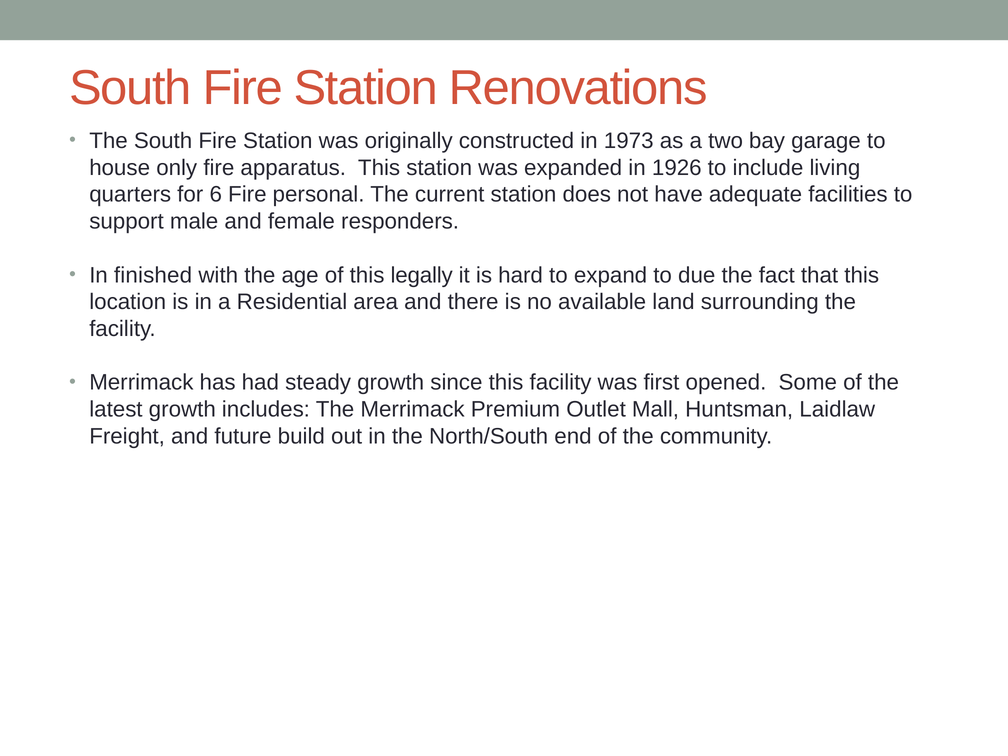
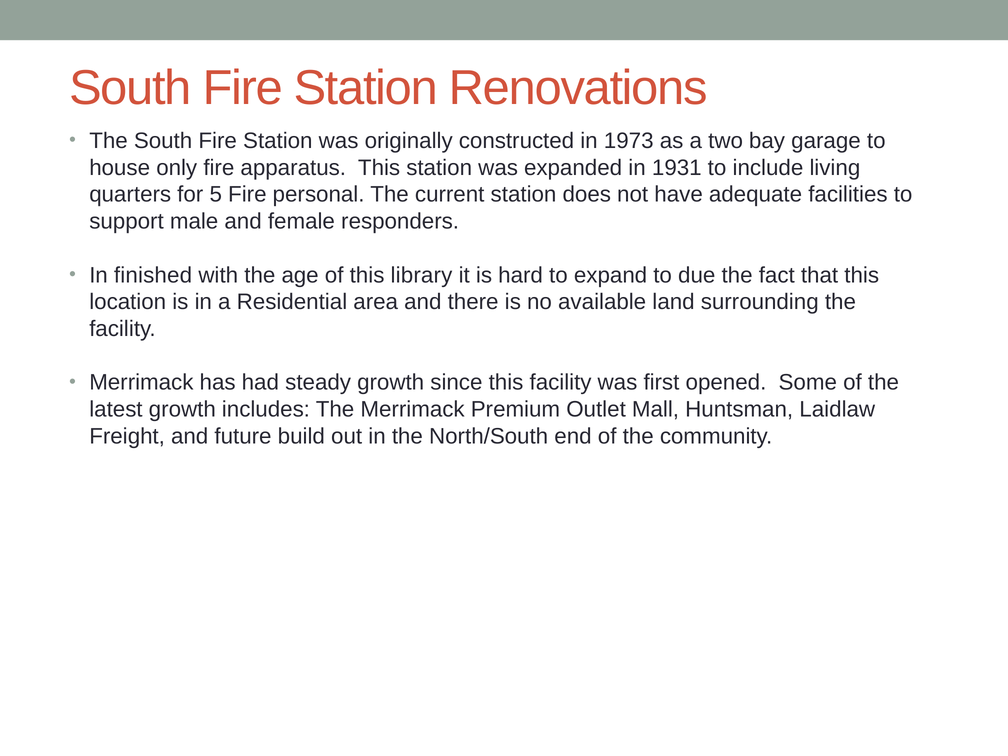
1926: 1926 -> 1931
6: 6 -> 5
legally: legally -> library
